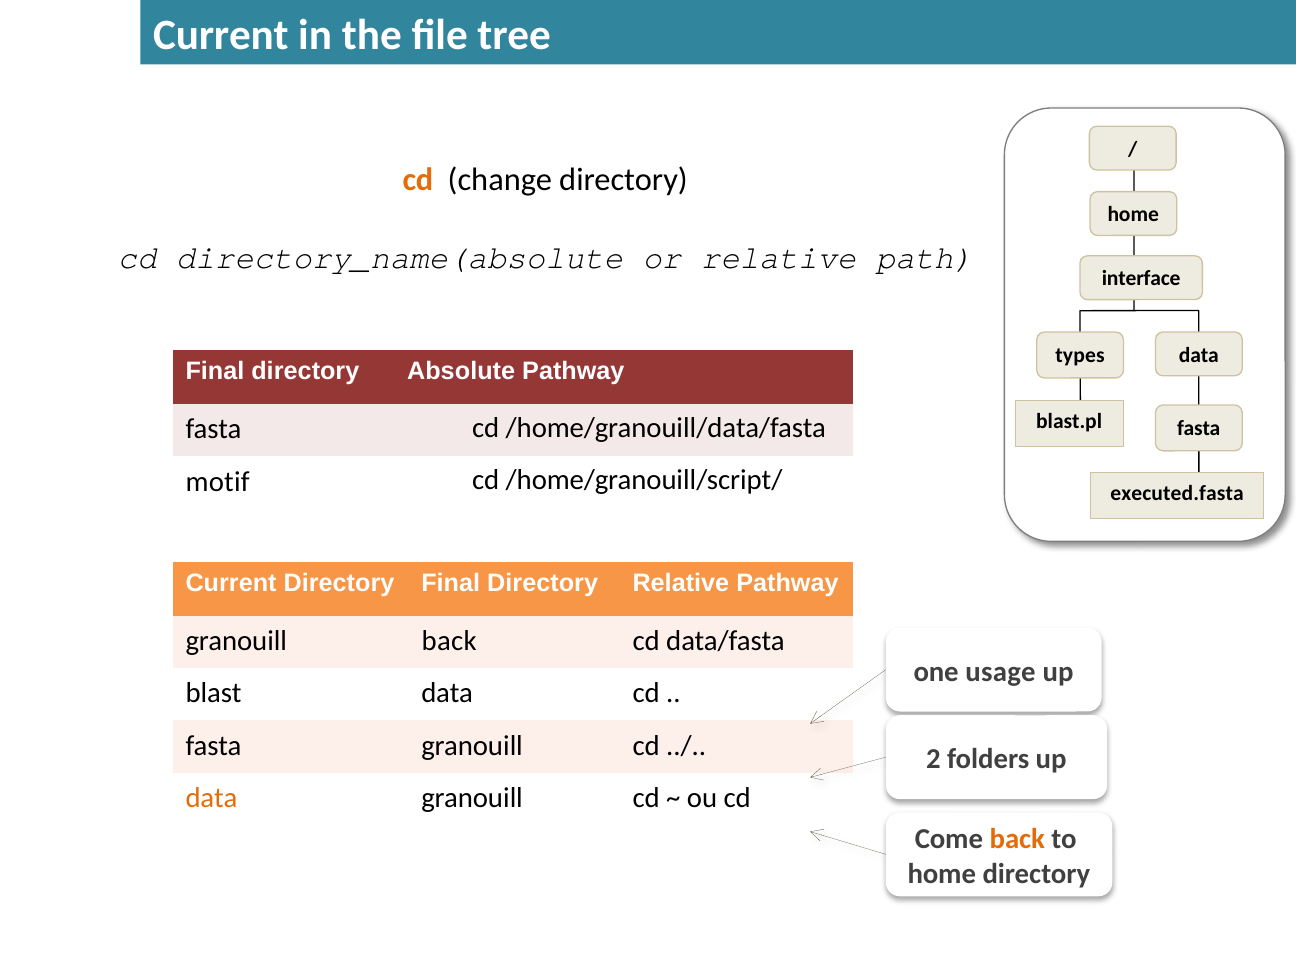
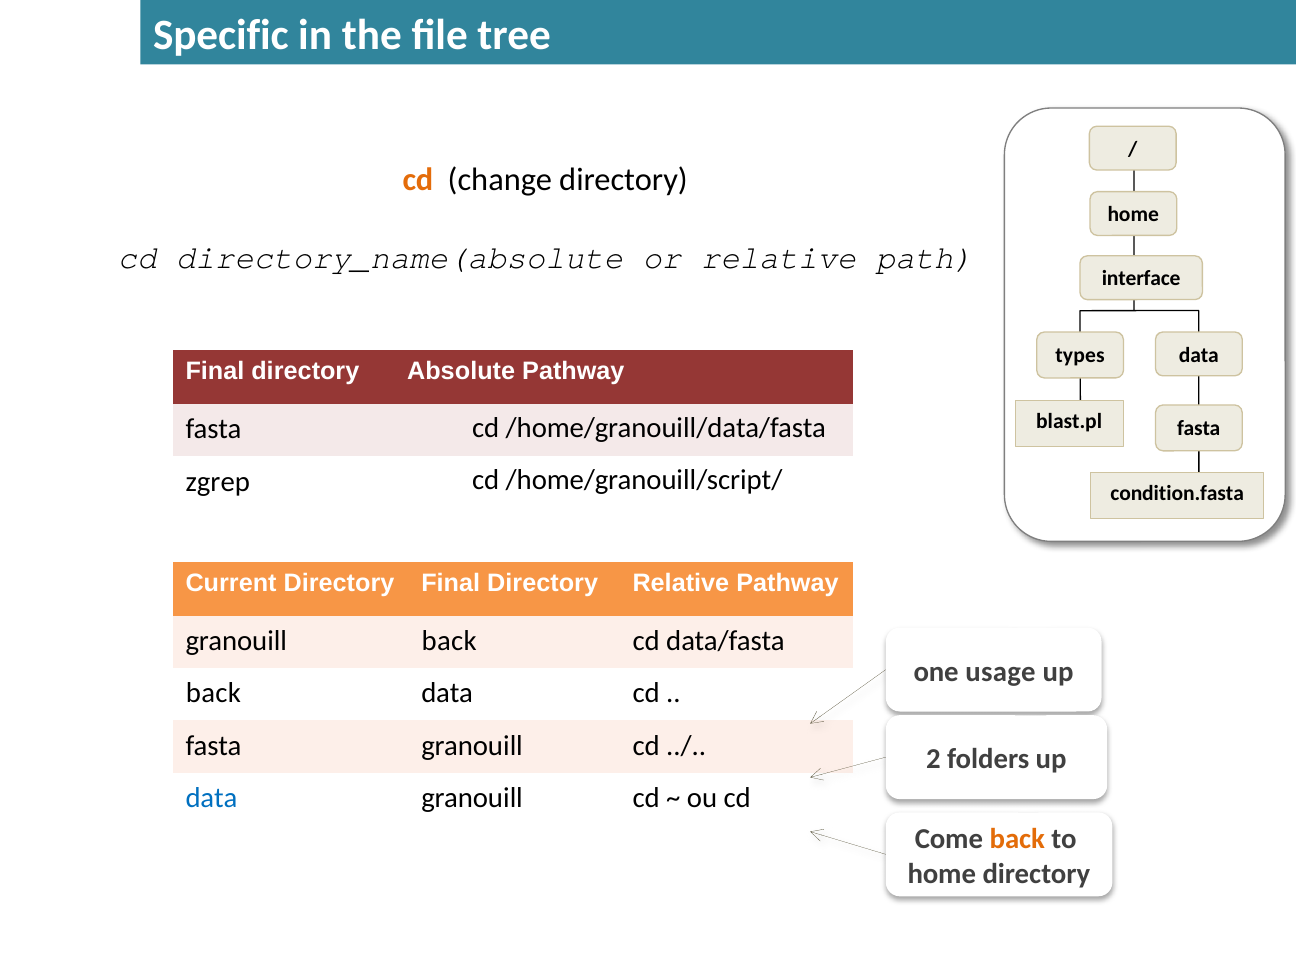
Current at (221, 35): Current -> Specific
motif: motif -> zgrep
executed.fasta: executed.fasta -> condition.fasta
blast at (214, 693): blast -> back
data at (211, 798) colour: orange -> blue
